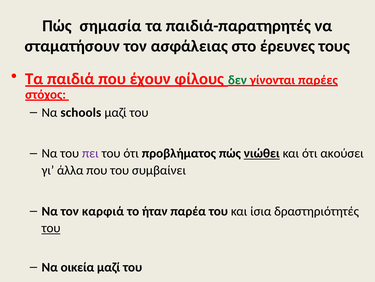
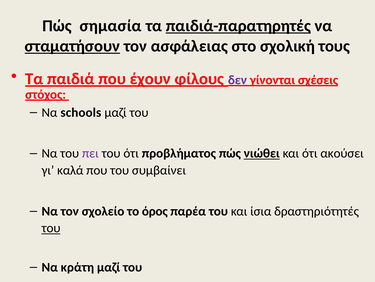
παιδιά-παρατηρητές underline: none -> present
σταματήσουν underline: none -> present
έρευνες: έρευνες -> σχολική
δεν colour: green -> purple
παρέες: παρέες -> σχέσεις
άλλα: άλλα -> καλά
καρφιά: καρφιά -> σχολείο
ήταν: ήταν -> όρος
οικεία: οικεία -> κράτη
